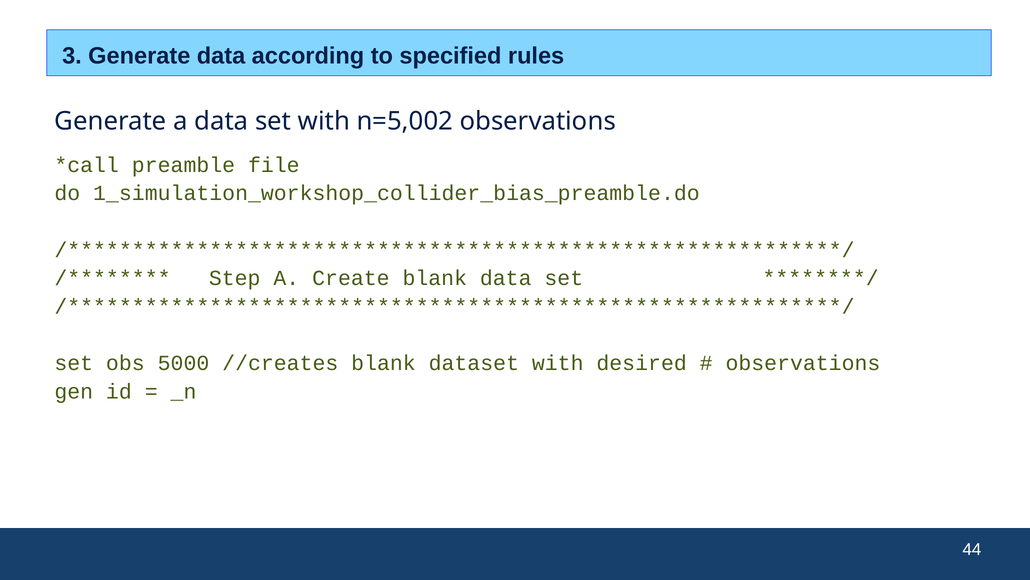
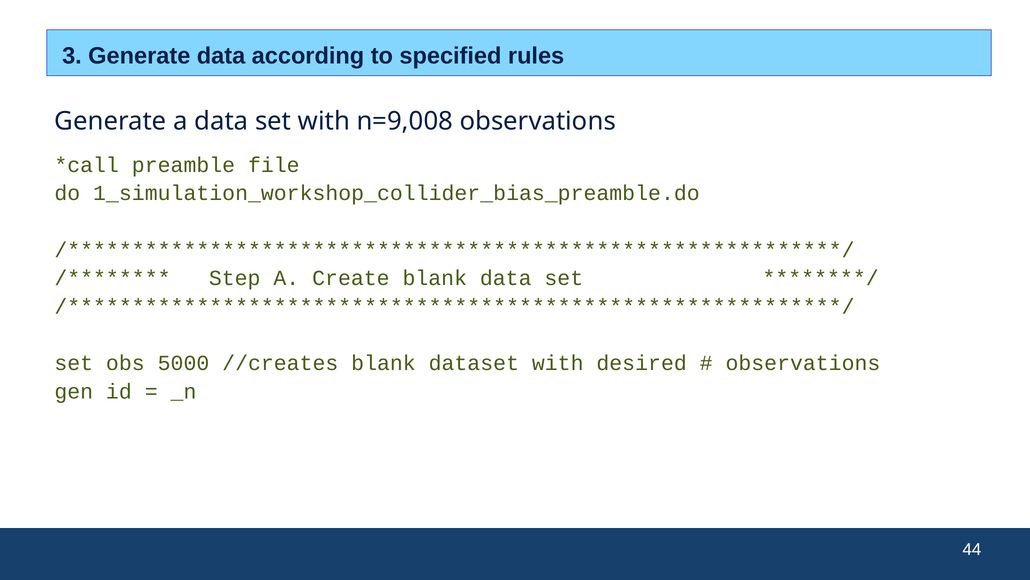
n=5,002: n=5,002 -> n=9,008
